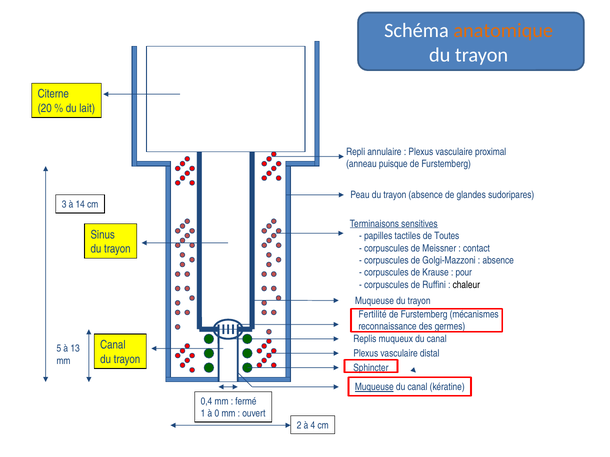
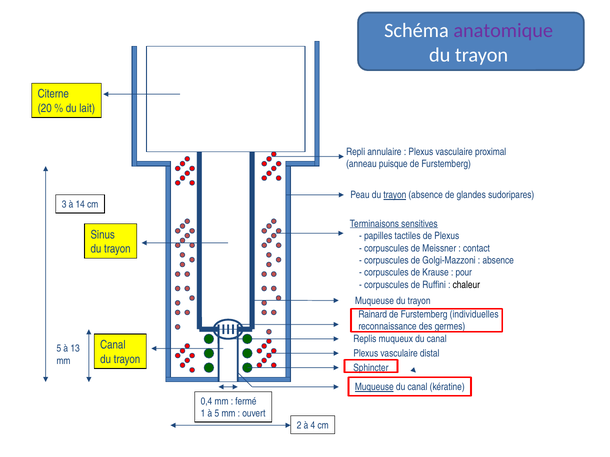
anatomique colour: orange -> purple
trayon at (395, 195) underline: none -> present
de Toutes: Toutes -> Plexus
Fertilité: Fertilité -> Rainard
mécanismes: mécanismes -> individuelles
à 0: 0 -> 5
